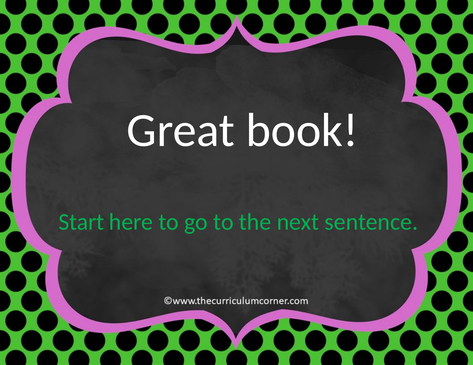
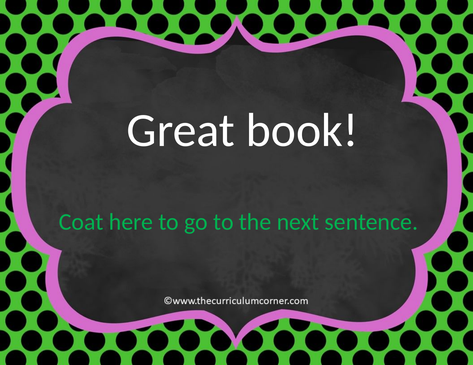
Start: Start -> Coat
